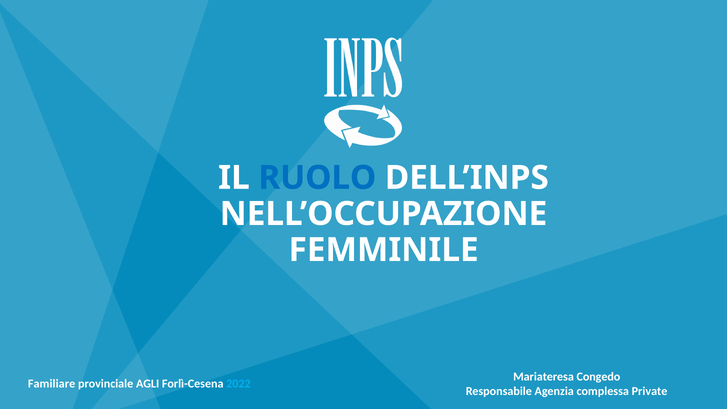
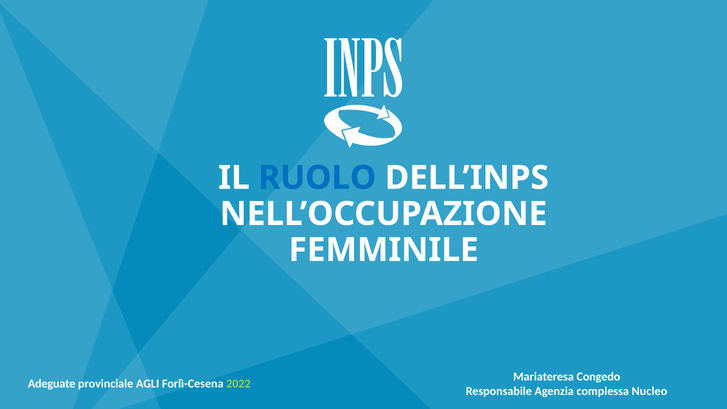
Familiare: Familiare -> Adeguate
2022 colour: light blue -> light green
Private: Private -> Nucleo
